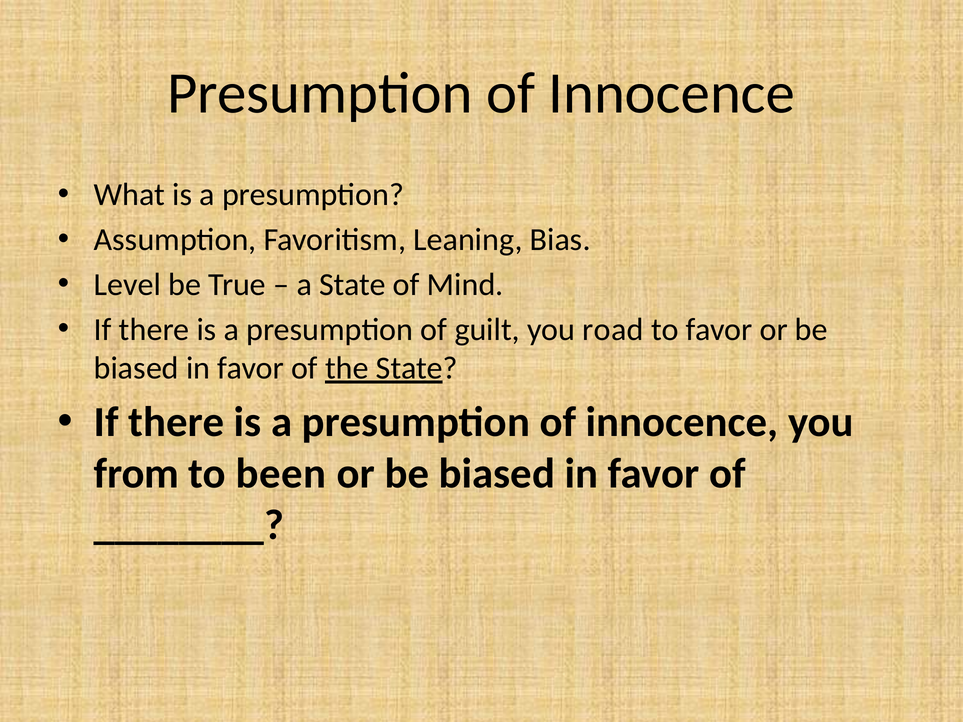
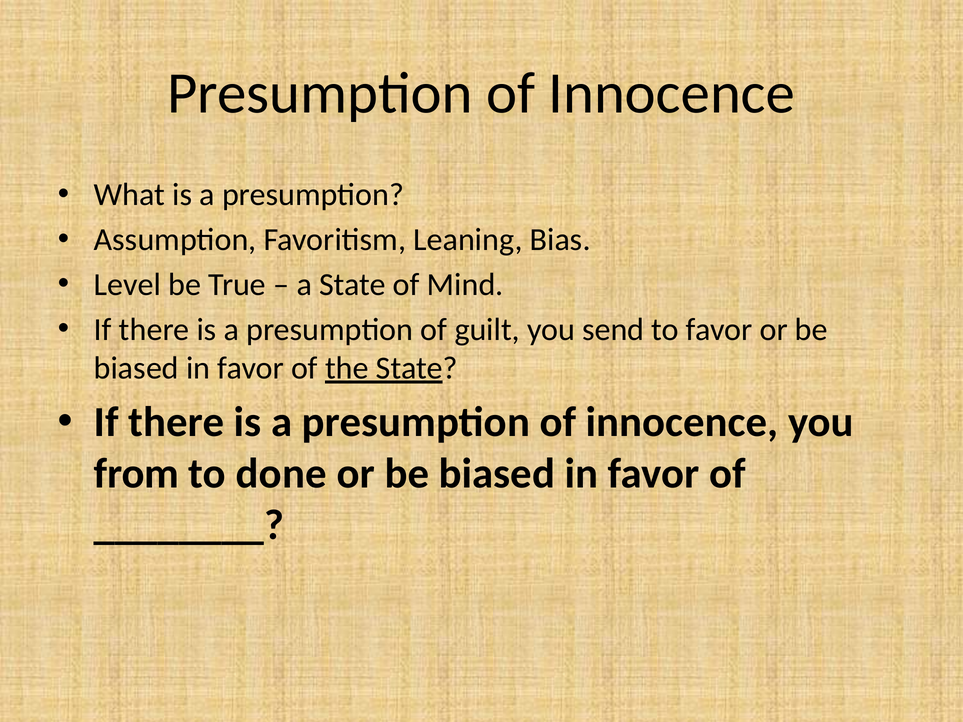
road: road -> send
been: been -> done
